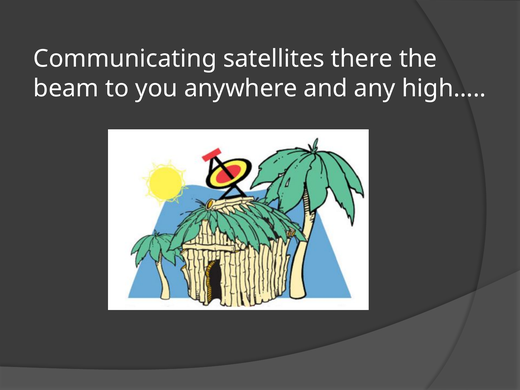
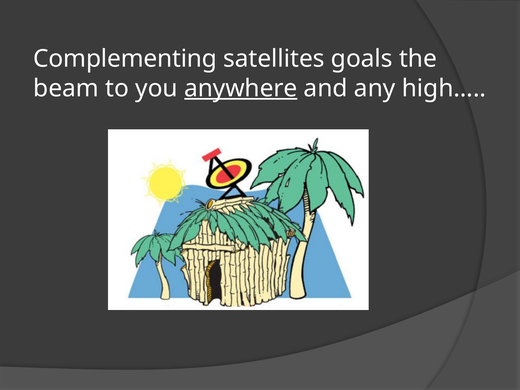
Communicating: Communicating -> Complementing
there: there -> goals
anywhere underline: none -> present
